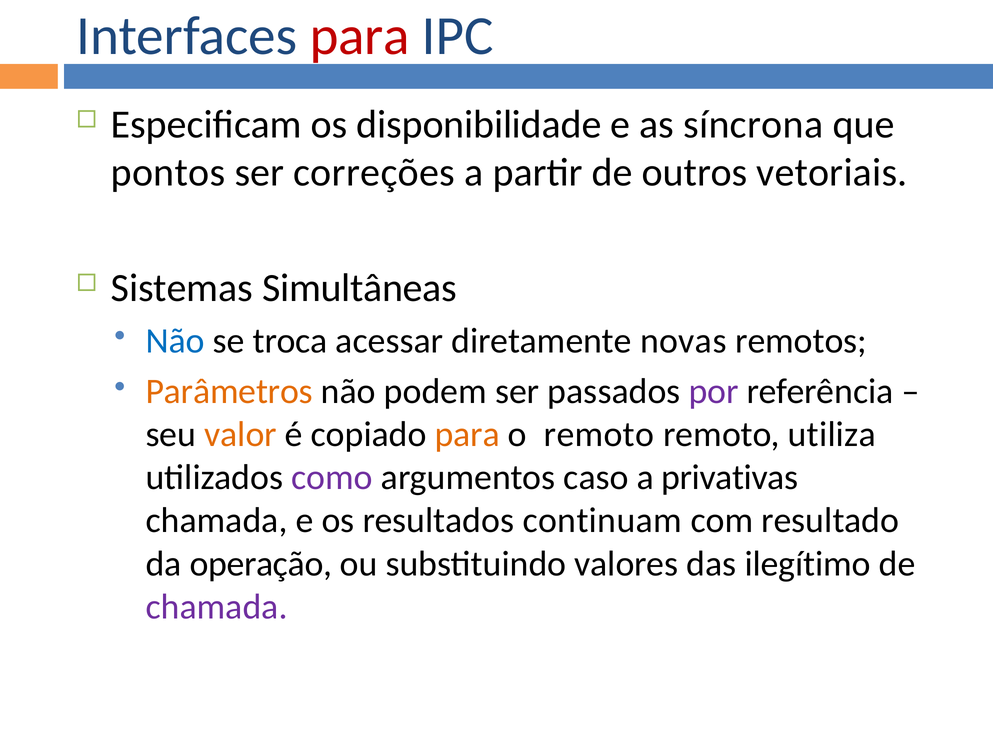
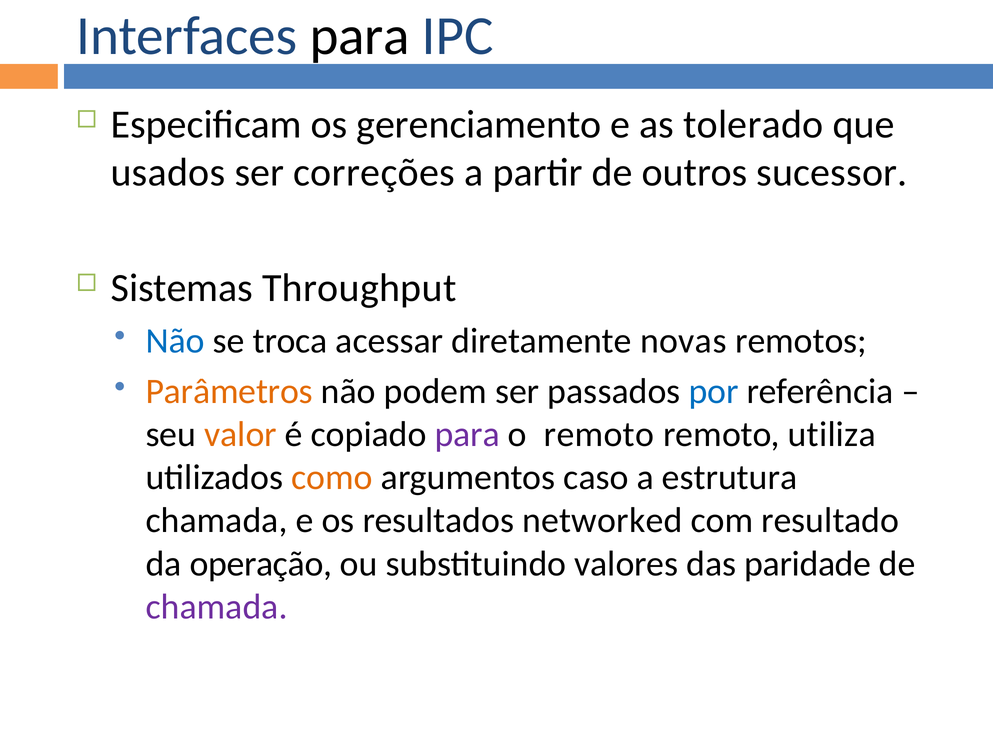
para at (360, 36) colour: red -> black
disponibilidade: disponibilidade -> gerenciamento
síncrona: síncrona -> tolerado
pontos: pontos -> usados
vetoriais: vetoriais -> sucessor
Simultâneas: Simultâneas -> Throughput
por colour: purple -> blue
para at (467, 434) colour: orange -> purple
como colour: purple -> orange
privativas: privativas -> estrutura
continuam: continuam -> networked
ilegítimo: ilegítimo -> paridade
